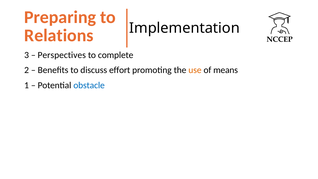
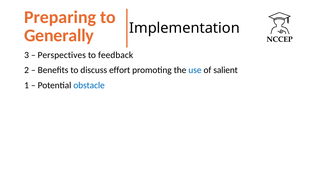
Relations: Relations -> Generally
complete: complete -> feedback
use colour: orange -> blue
means: means -> salient
